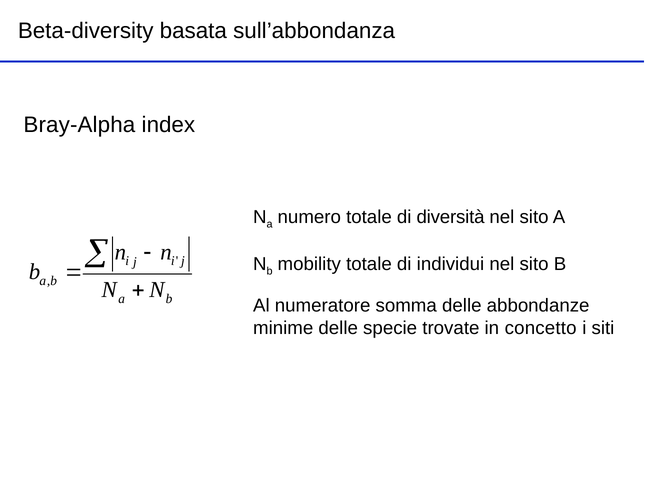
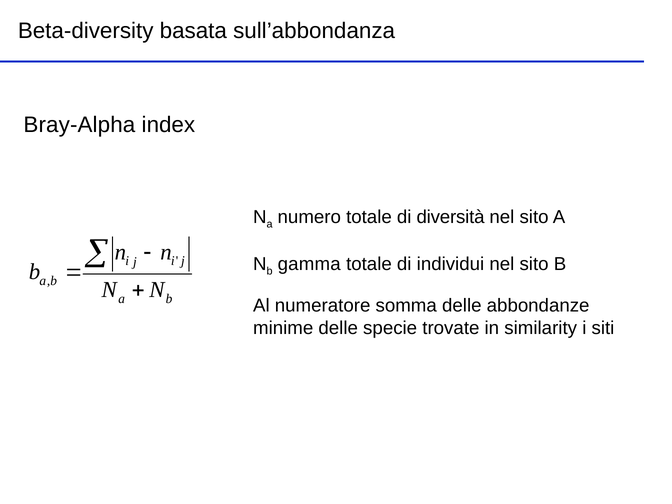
mobility: mobility -> gamma
concetto: concetto -> similarity
